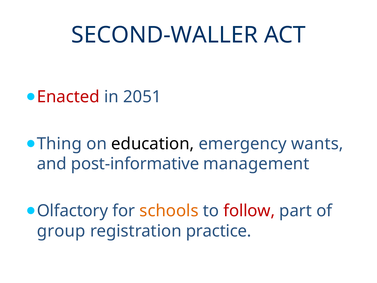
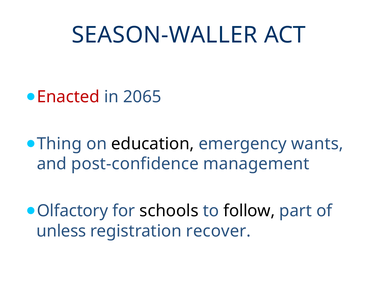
SECOND-WALLER: SECOND-WALLER -> SEASON-WALLER
2051: 2051 -> 2065
post-informative: post-informative -> post-confidence
schools colour: orange -> black
follow colour: red -> black
group: group -> unless
practice: practice -> recover
